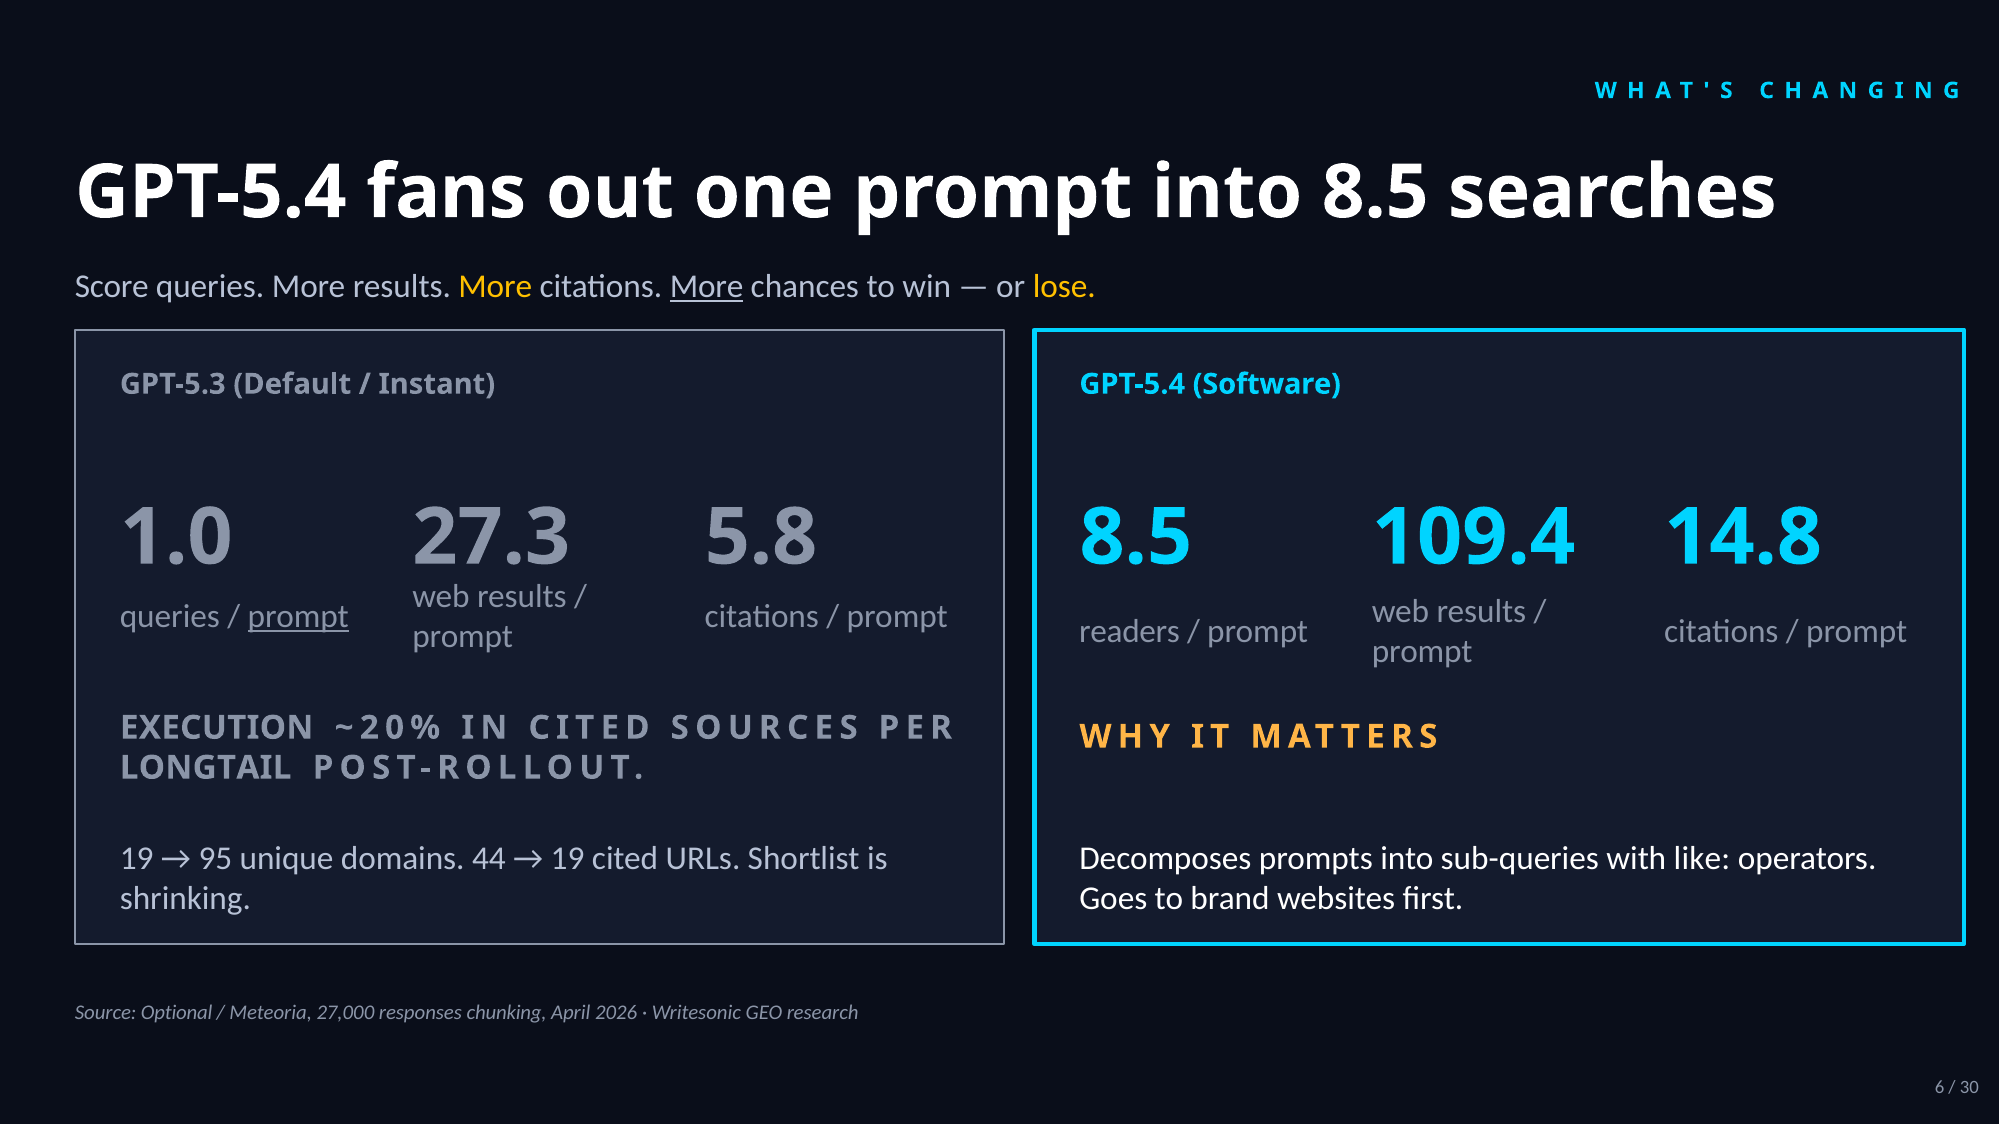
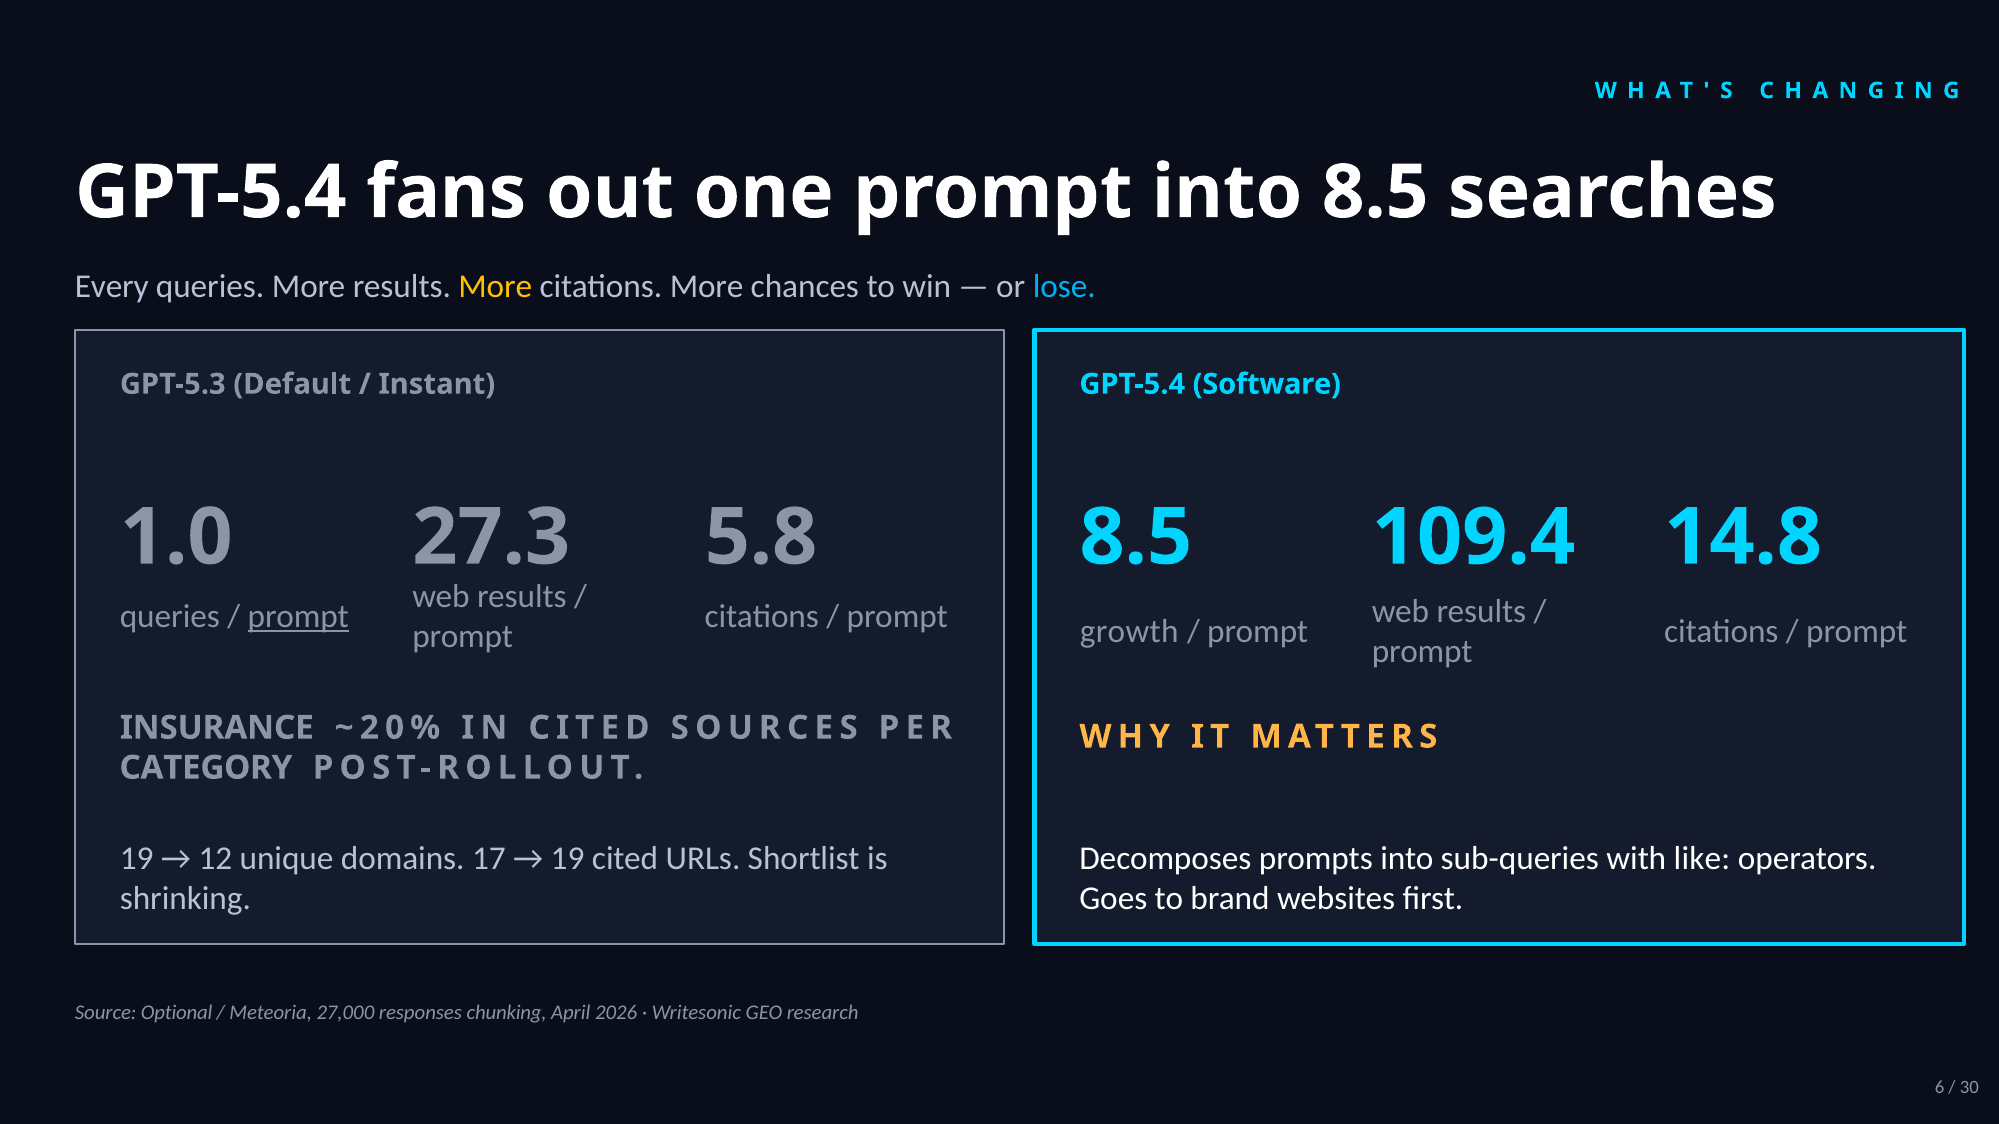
Score: Score -> Every
More at (707, 287) underline: present -> none
lose colour: yellow -> light blue
readers: readers -> growth
EXECUTION: EXECUTION -> INSURANCE
LONGTAIL: LONGTAIL -> CATEGORY
95: 95 -> 12
44: 44 -> 17
